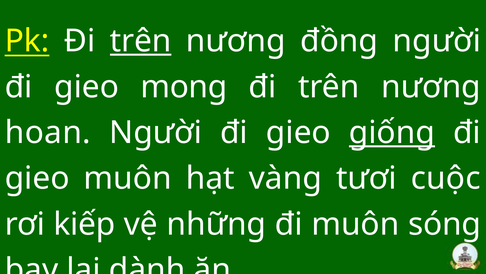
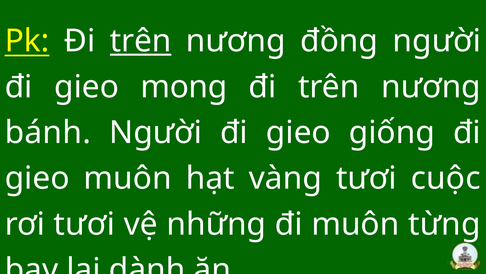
hoan: hoan -> bánh
giống underline: present -> none
rơi kiếp: kiếp -> tươi
sóng: sóng -> từng
